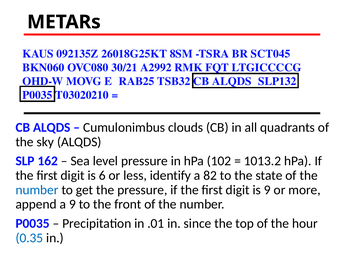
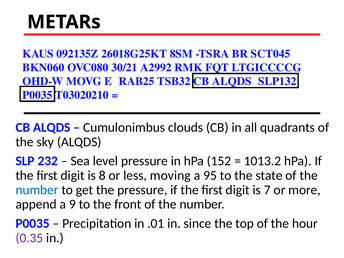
162: 162 -> 232
102: 102 -> 152
6: 6 -> 8
identify: identify -> moving
82: 82 -> 95
is 9: 9 -> 7
0.35 colour: blue -> purple
